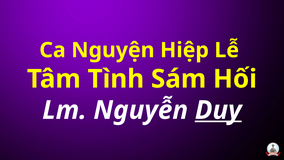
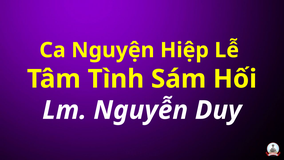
Duy underline: present -> none
